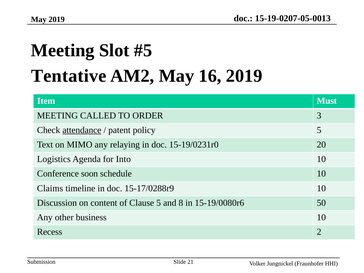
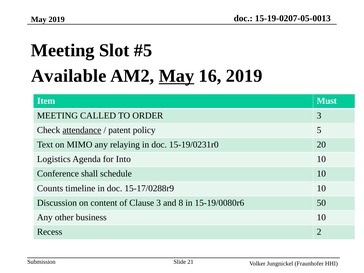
Tentative: Tentative -> Available
May at (176, 76) underline: none -> present
soon: soon -> shall
Claims: Claims -> Counts
Clause 5: 5 -> 3
